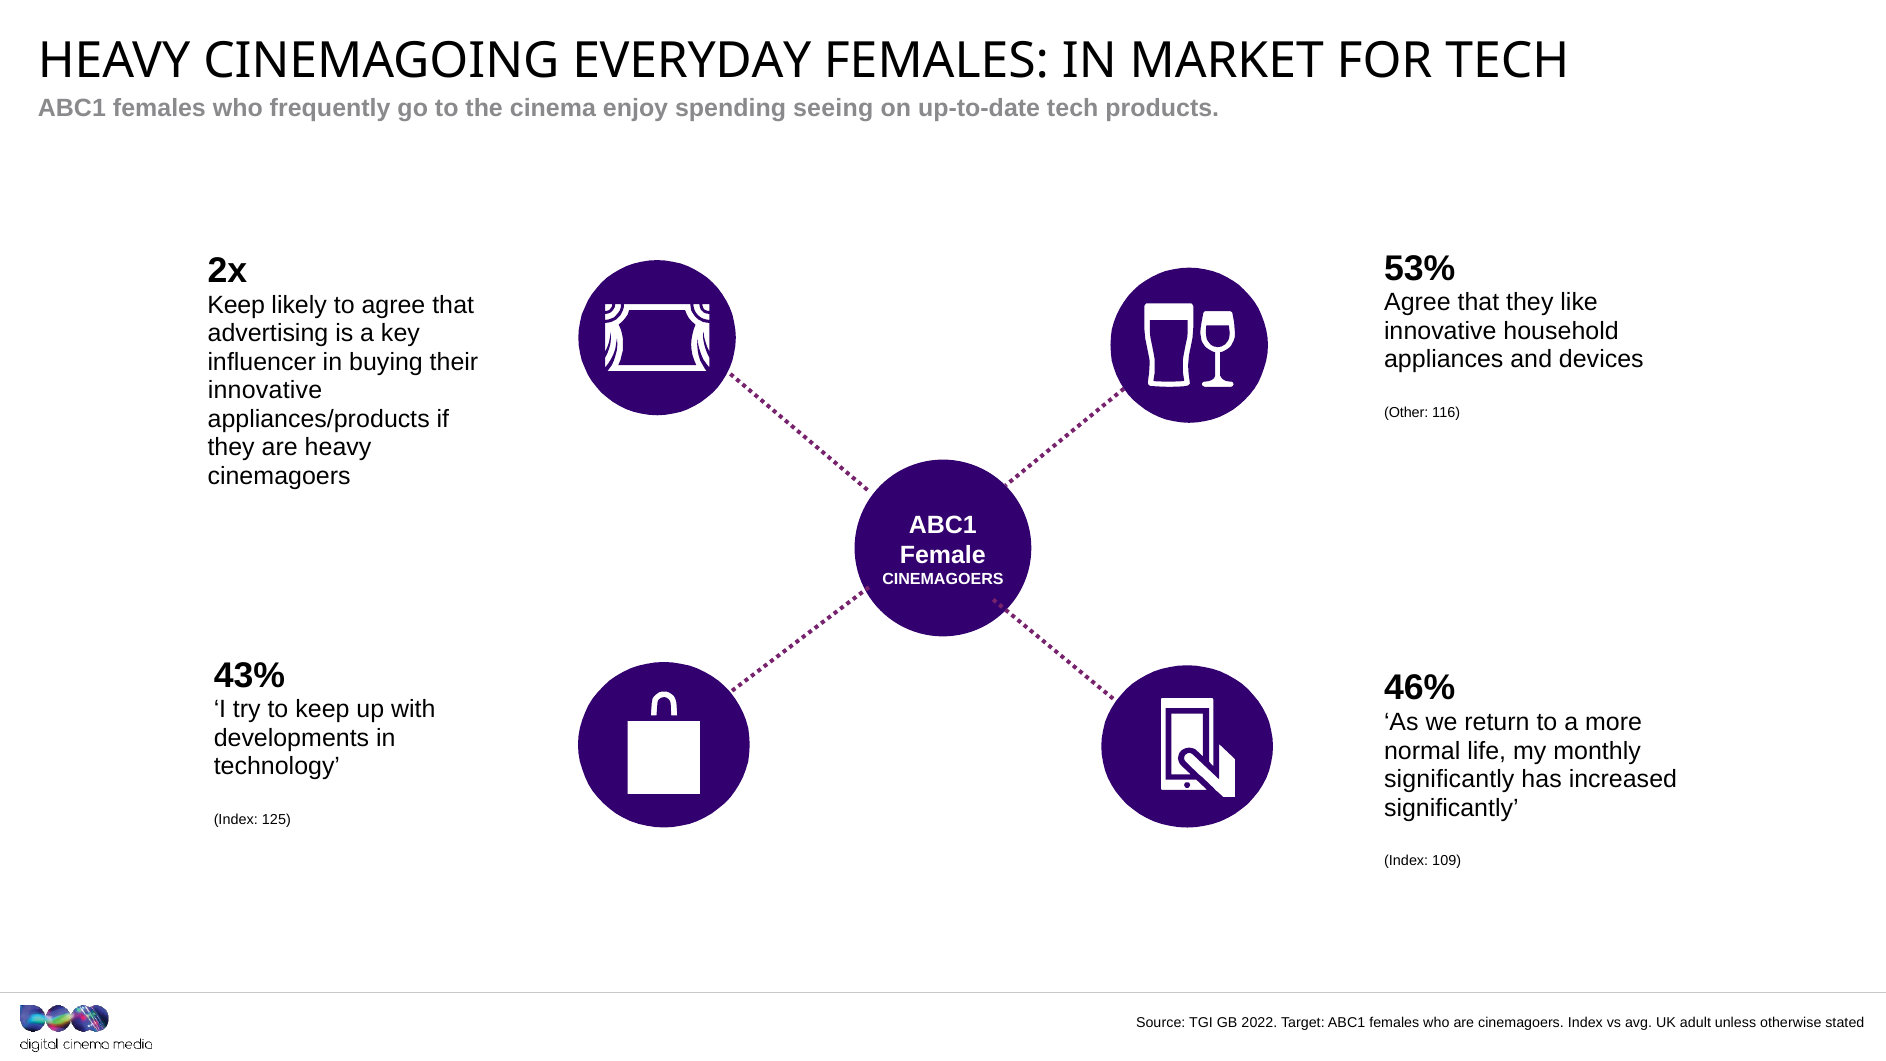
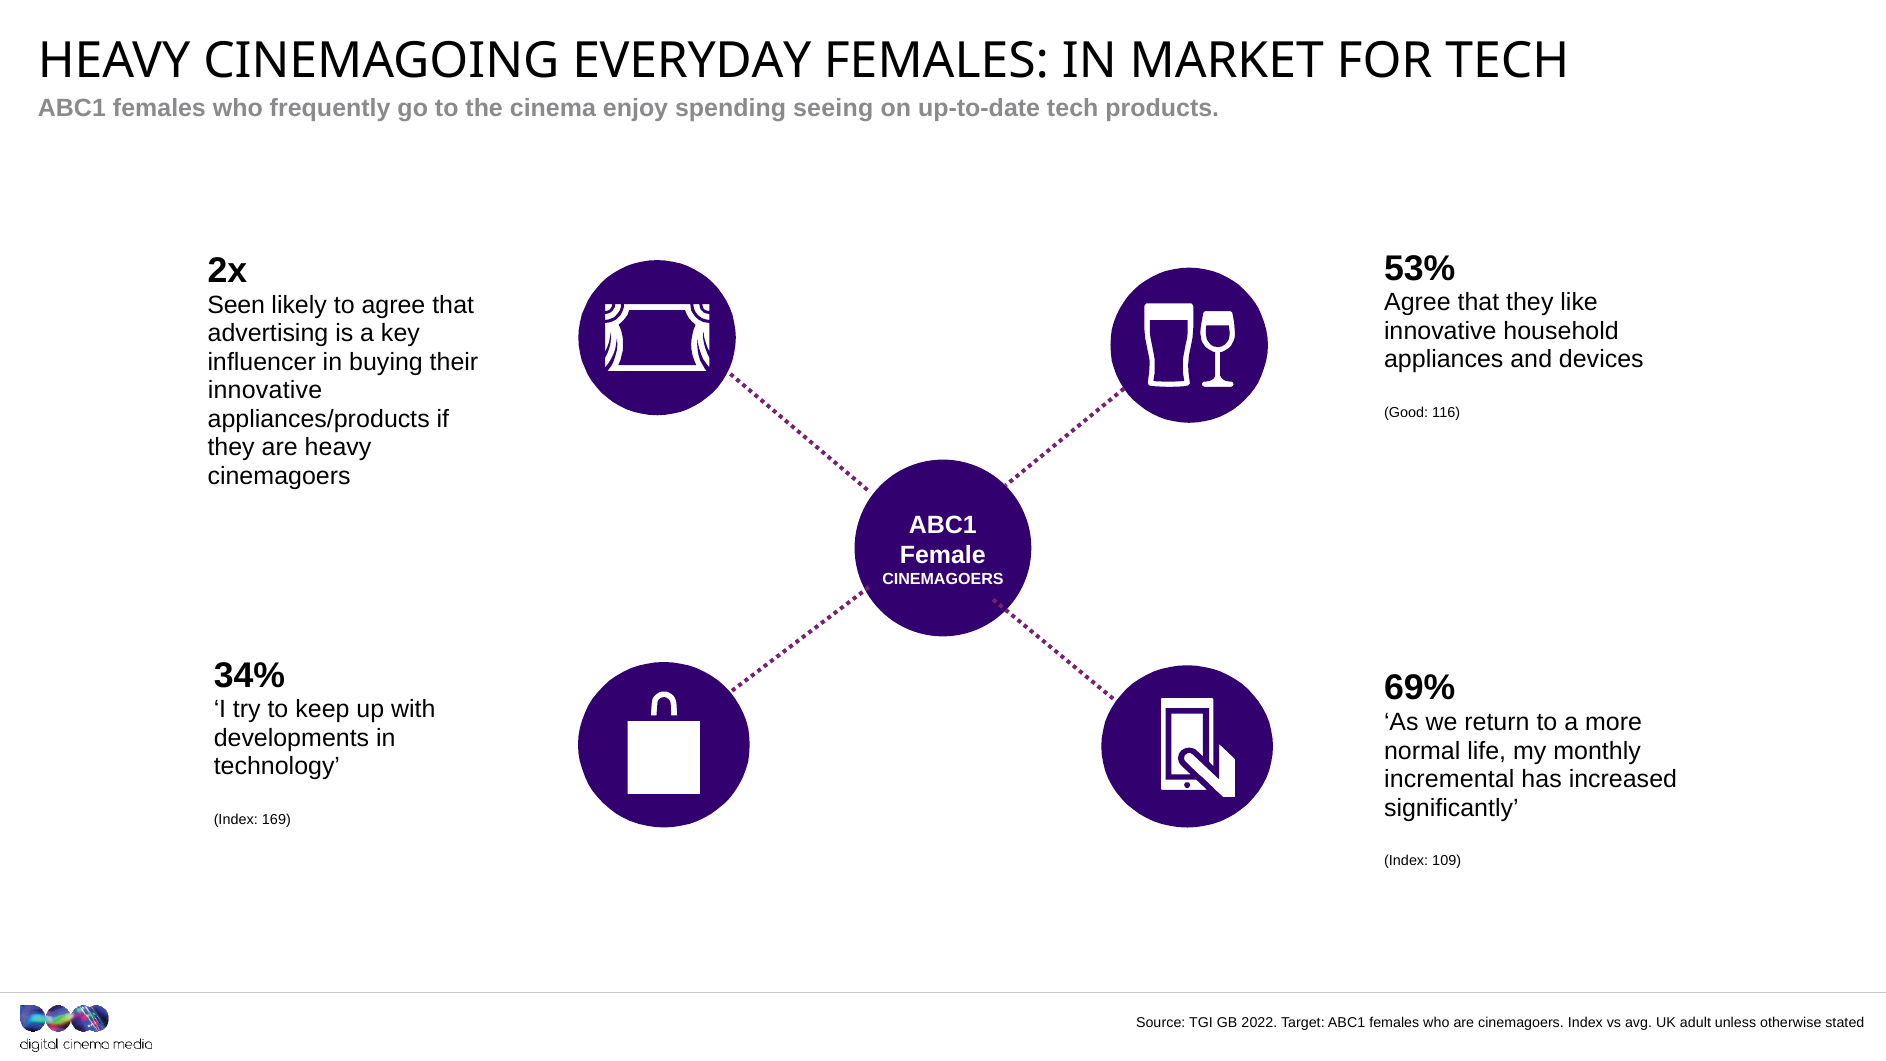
Keep at (236, 305): Keep -> Seen
Other: Other -> Good
43%: 43% -> 34%
46%: 46% -> 69%
significantly at (1449, 779): significantly -> incremental
125: 125 -> 169
